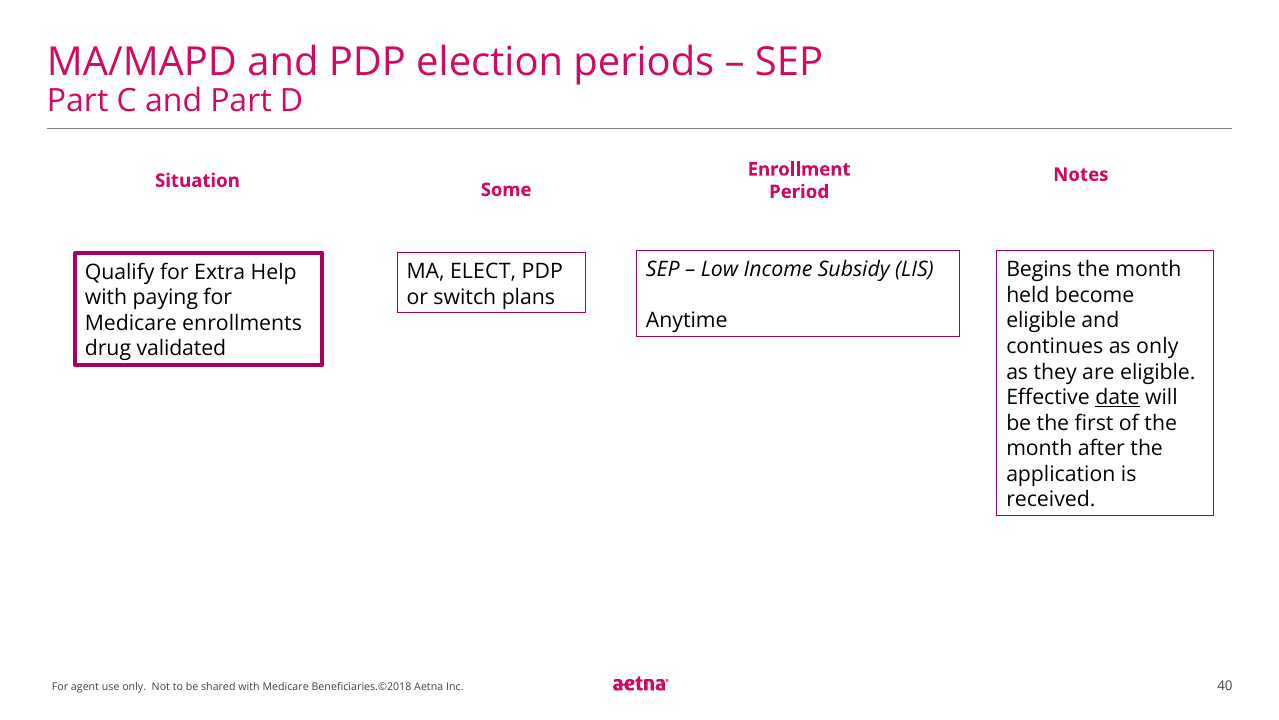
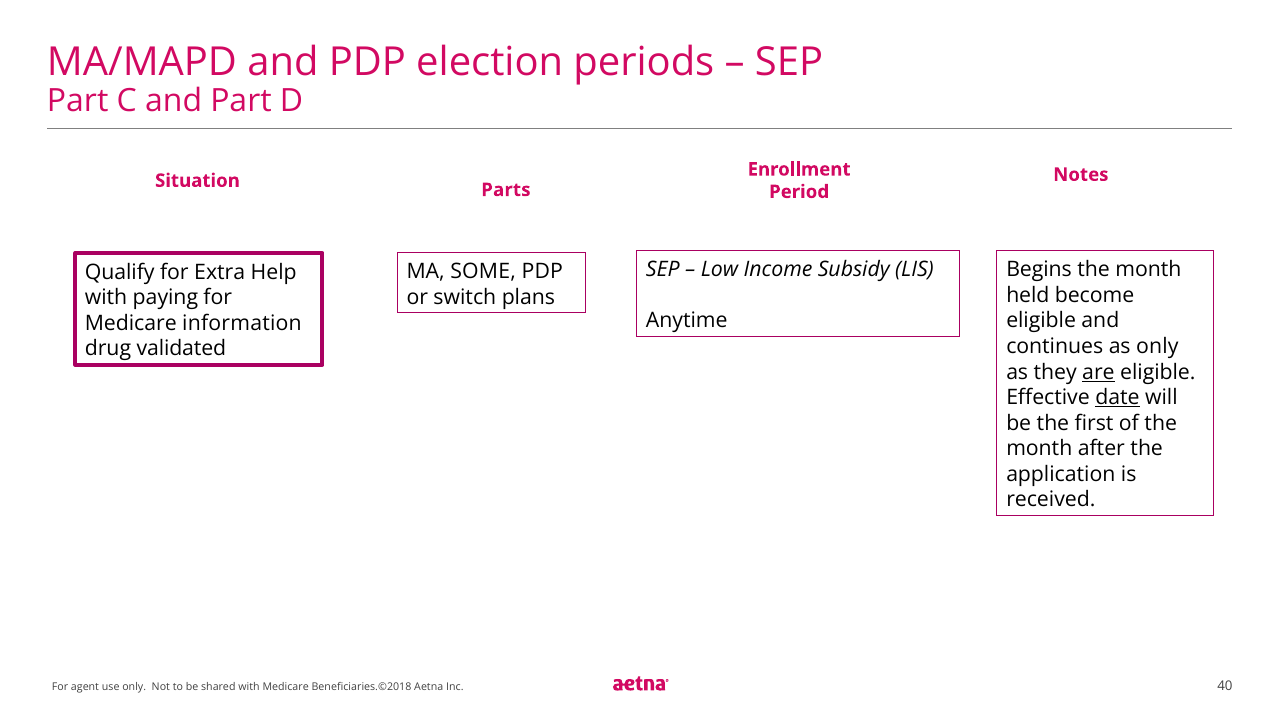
Some: Some -> Parts
ELECT: ELECT -> SOME
enrollments: enrollments -> information
are underline: none -> present
